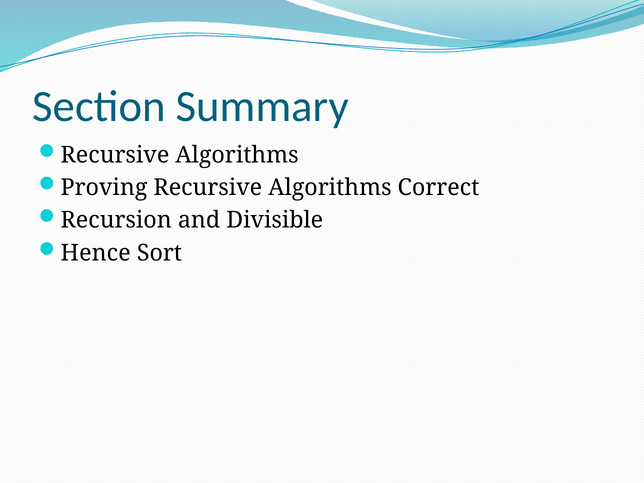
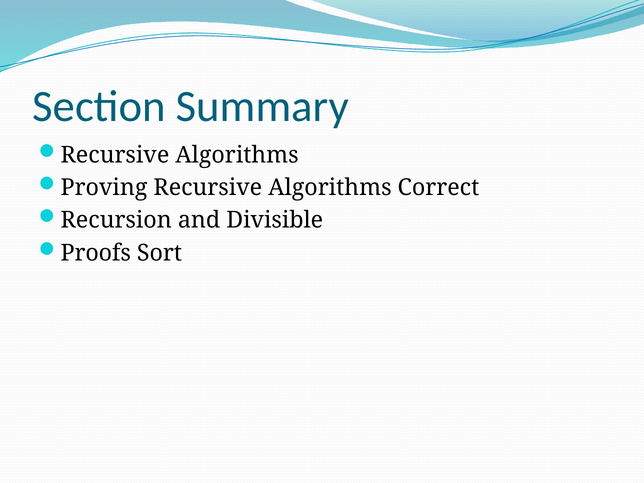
Hence: Hence -> Proofs
